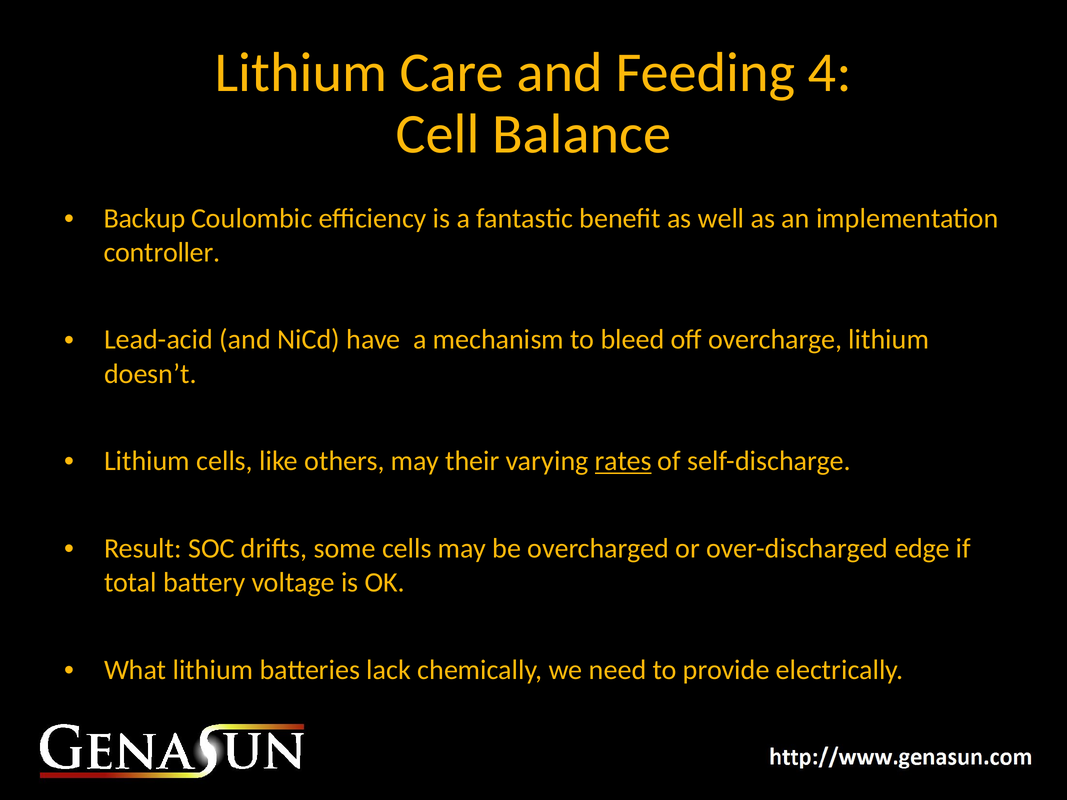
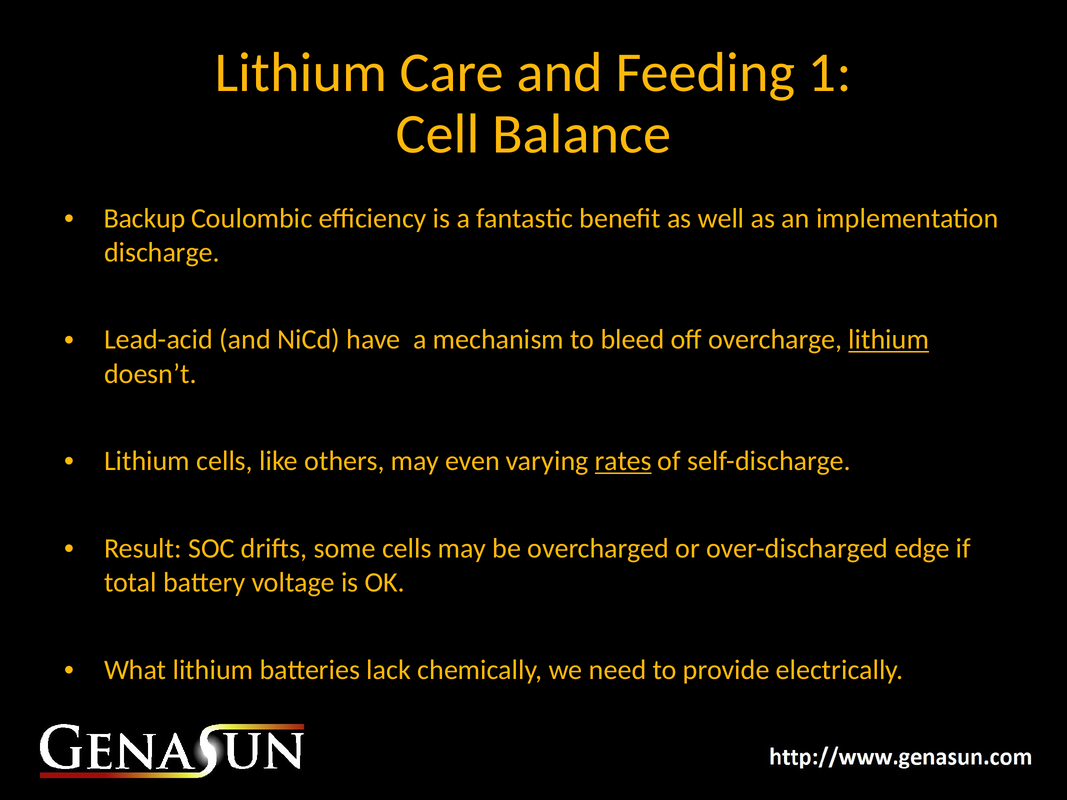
4: 4 -> 1
controller: controller -> discharge
lithium at (889, 340) underline: none -> present
their: their -> even
